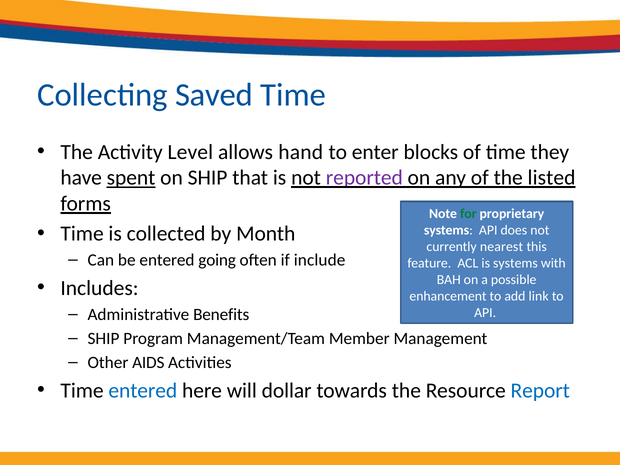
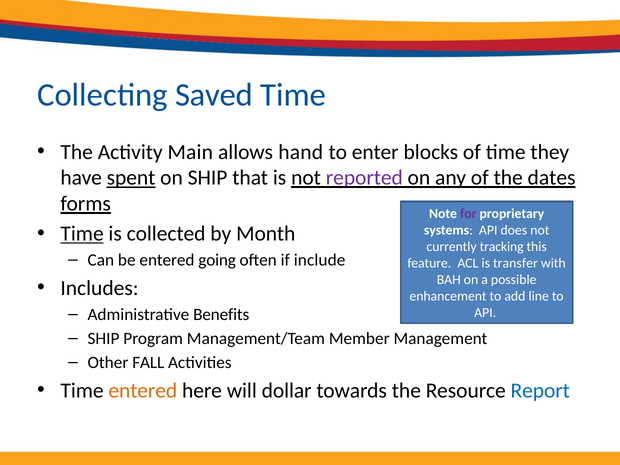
Level: Level -> Main
listed: listed -> dates
for colour: green -> purple
Time at (82, 234) underline: none -> present
nearest: nearest -> tracking
is systems: systems -> transfer
link: link -> line
AIDS: AIDS -> FALL
entered at (143, 391) colour: blue -> orange
